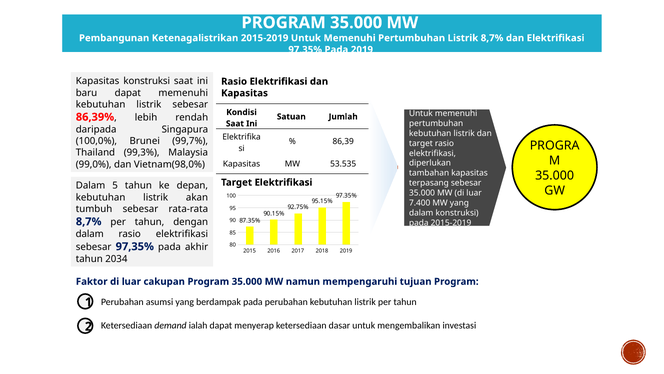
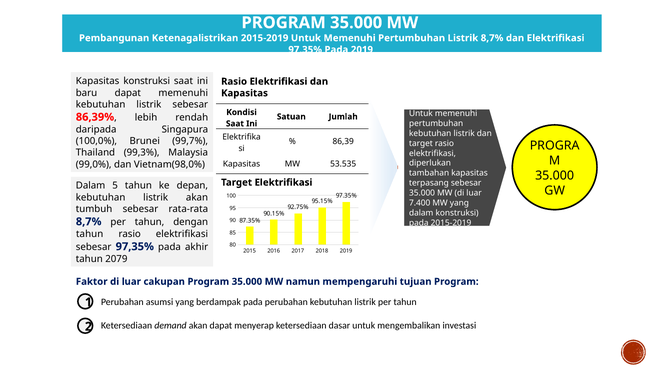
dalam at (90, 234): dalam -> tahun
2034: 2034 -> 2079
demand ialah: ialah -> akan
